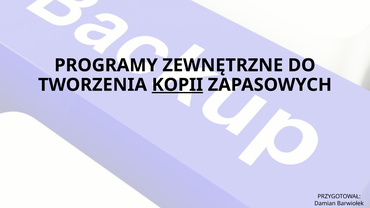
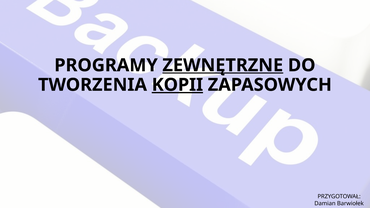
ZEWNĘTRZNE underline: none -> present
